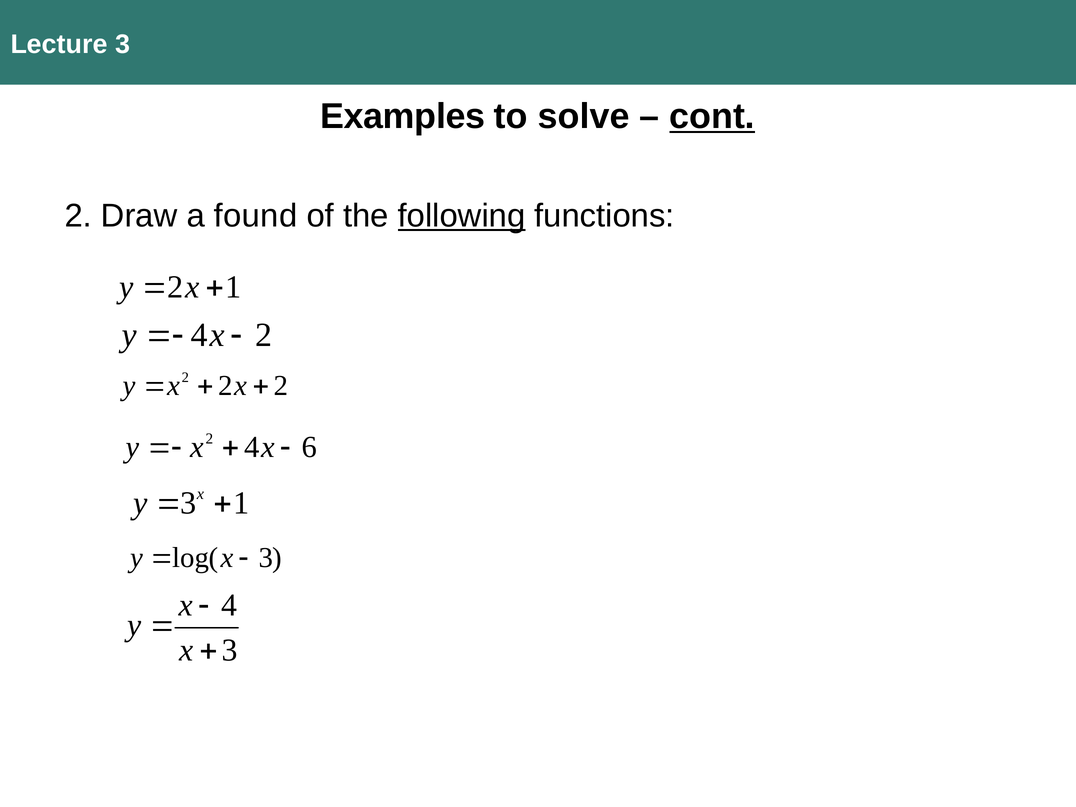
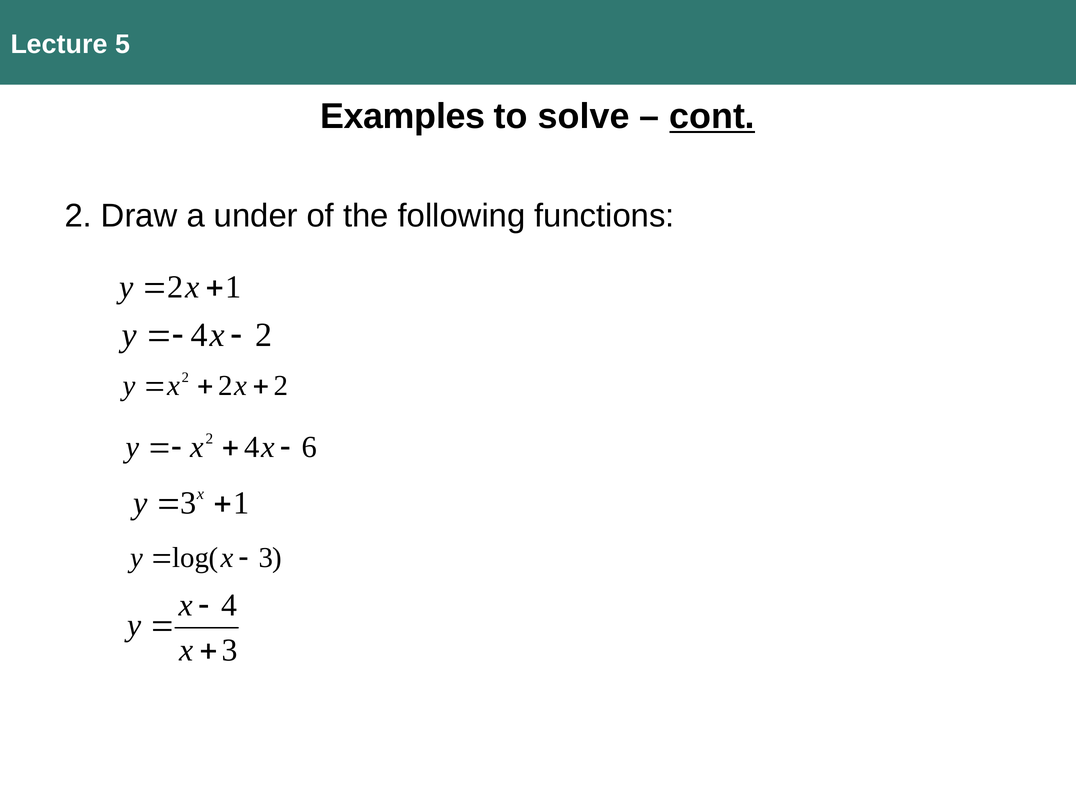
Lecture 3: 3 -> 5
found: found -> under
following underline: present -> none
